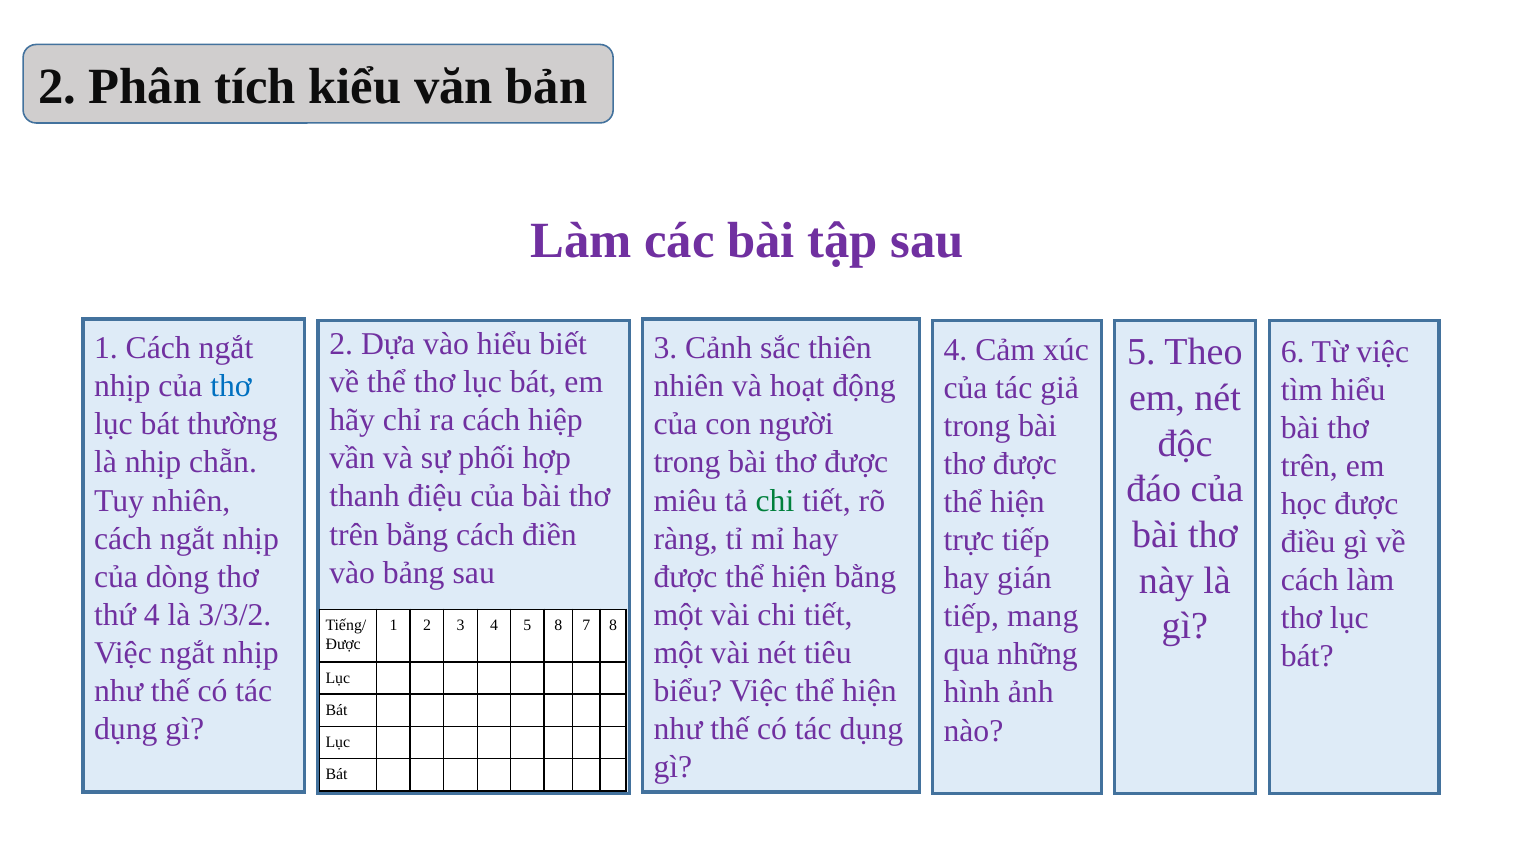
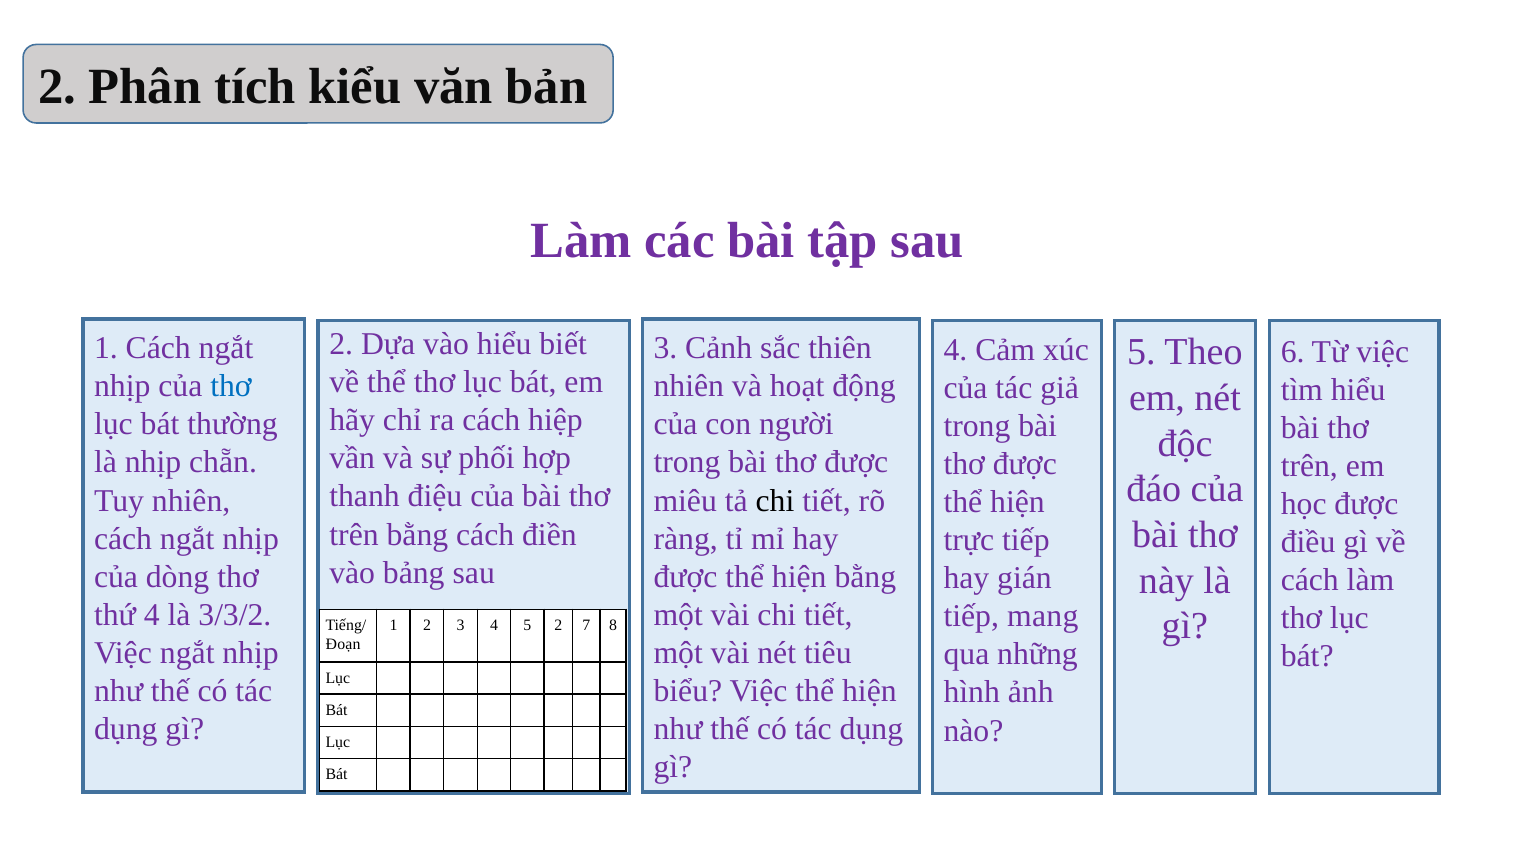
chi at (775, 500) colour: green -> black
5 8: 8 -> 2
Được at (343, 644): Được -> Đoạn
